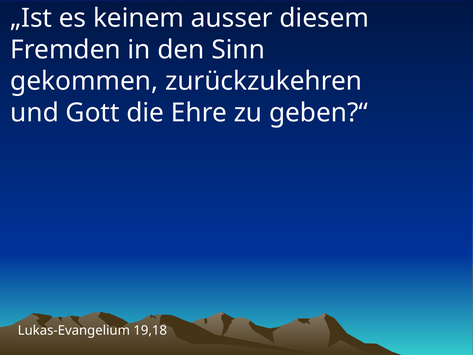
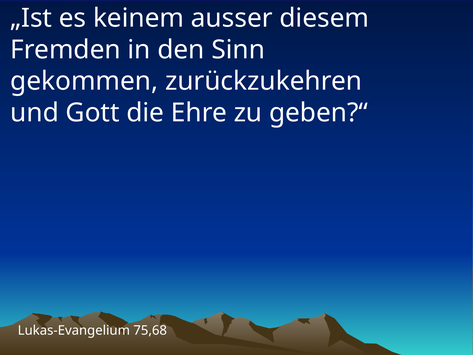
19,18: 19,18 -> 75,68
